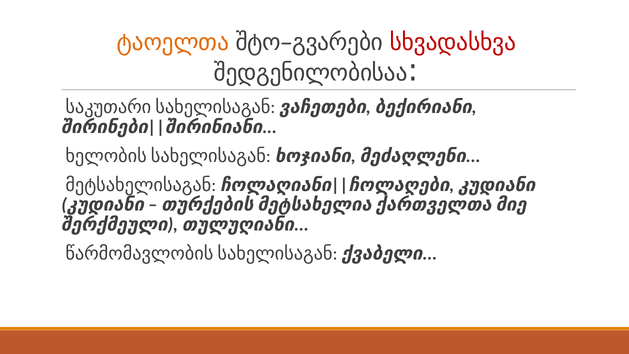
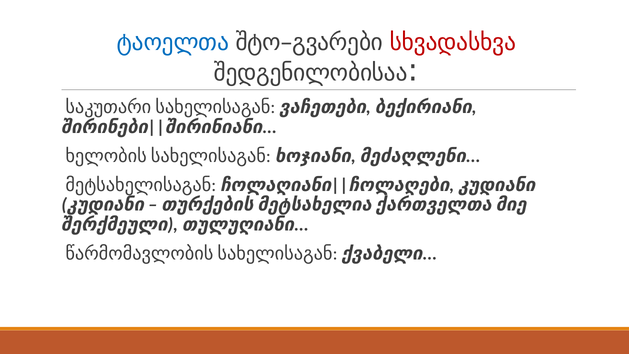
ტაოელთა colour: orange -> blue
